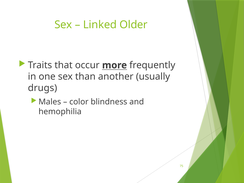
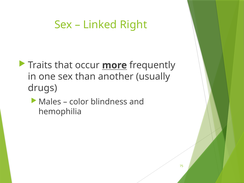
Older: Older -> Right
